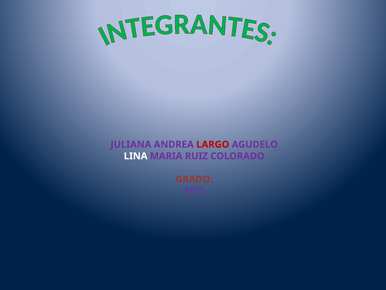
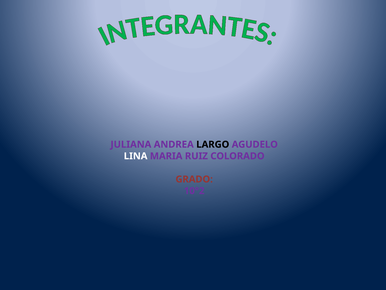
LARGO colour: red -> black
